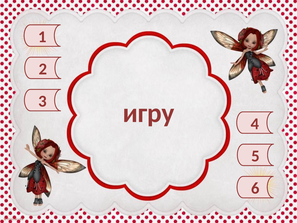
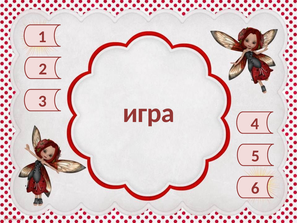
игру: игру -> игра
